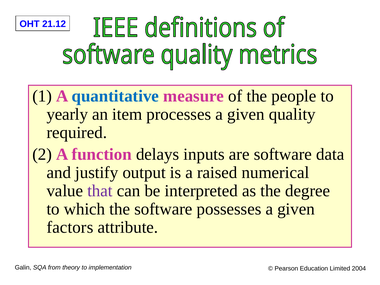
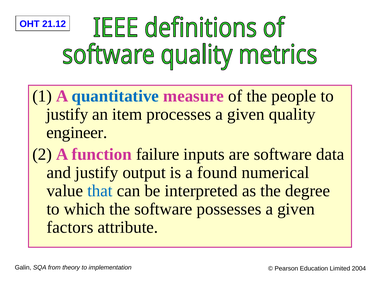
yearly at (67, 114): yearly -> justify
required: required -> engineer
delays: delays -> failure
raised: raised -> found
that colour: purple -> blue
